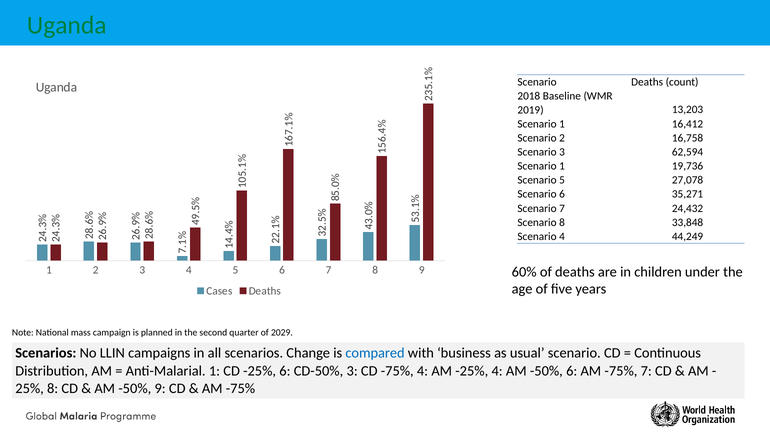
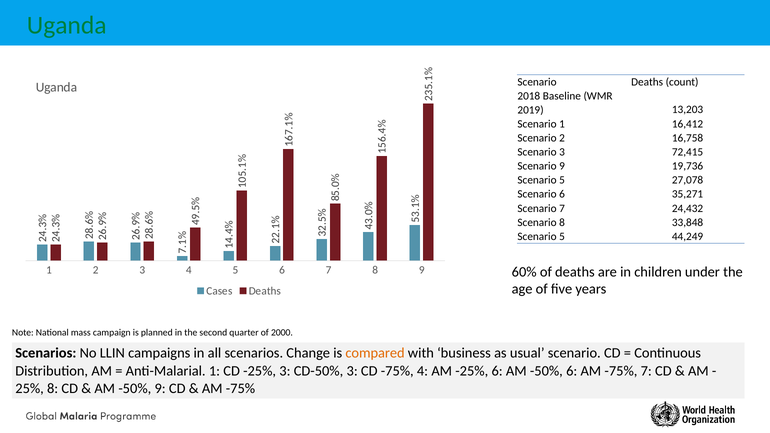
62,594: 62,594 -> 72,415
1 at (562, 166): 1 -> 9
4 at (562, 237): 4 -> 5
2029: 2029 -> 2000
compared colour: blue -> orange
-25% 6: 6 -> 3
-25% 4: 4 -> 6
